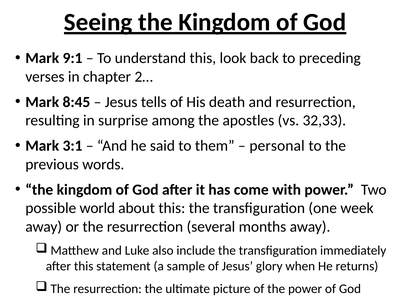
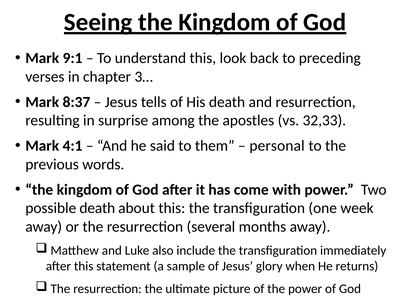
2…: 2… -> 3…
8:45: 8:45 -> 8:37
3:1: 3:1 -> 4:1
possible world: world -> death
